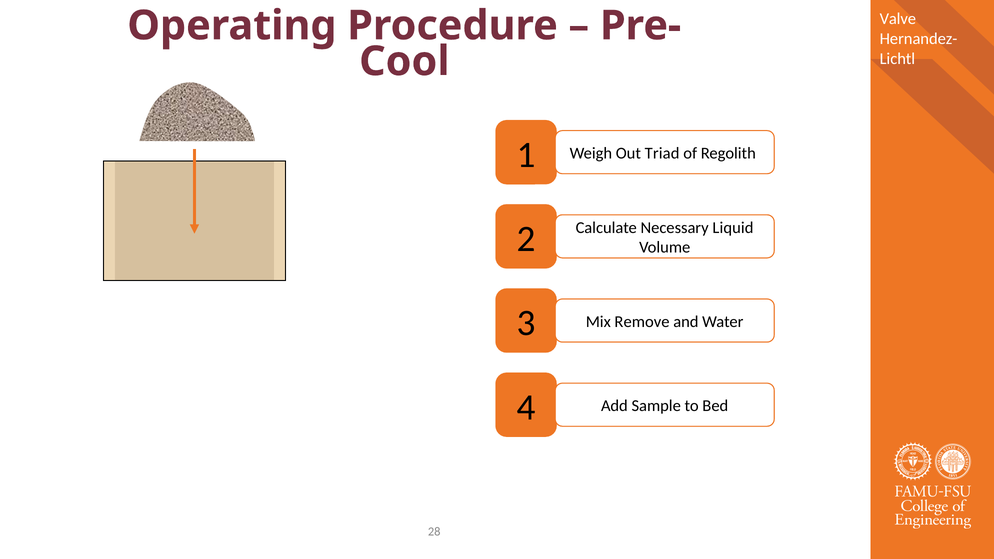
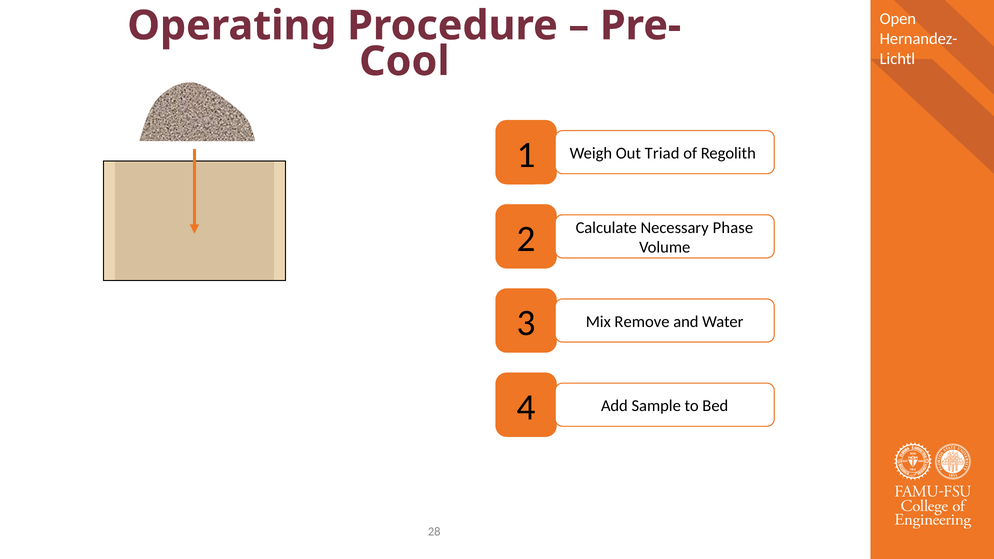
Valve: Valve -> Open
Liquid: Liquid -> Phase
